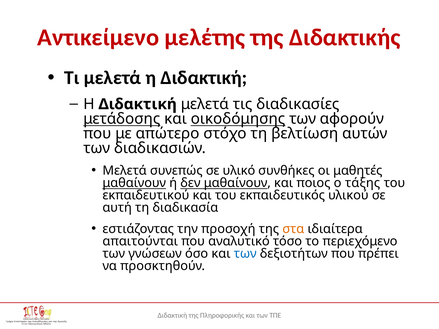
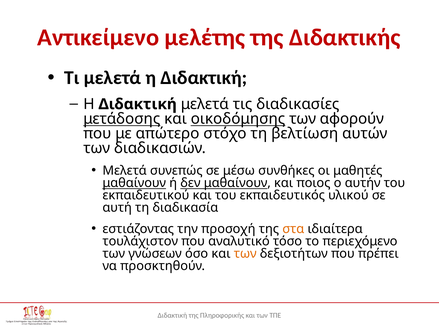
υλικό: υλικό -> μέσω
τάξης: τάξης -> αυτήν
απαιτούνται: απαιτούνται -> τουλάχιστον
των at (245, 254) colour: blue -> orange
